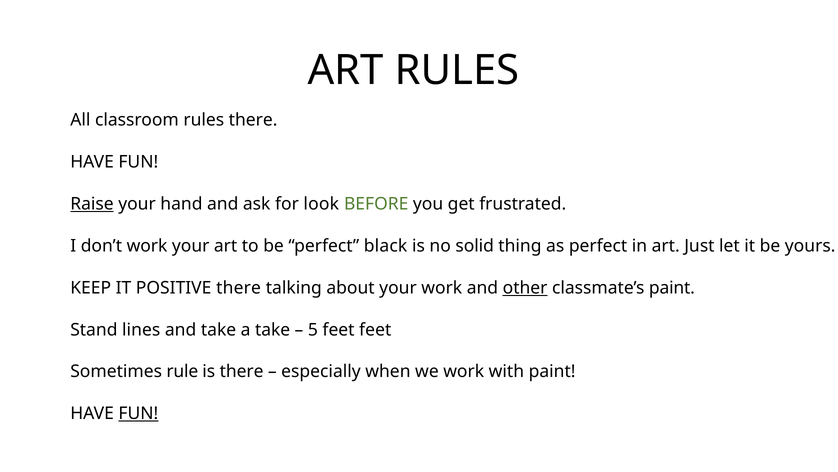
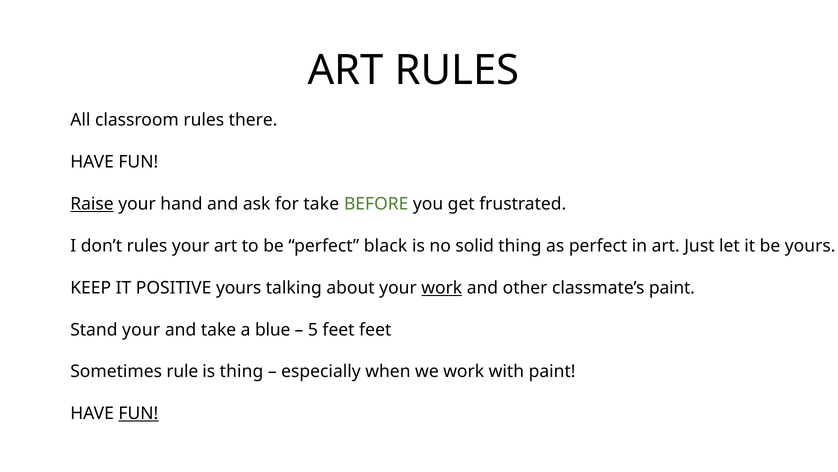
for look: look -> take
don’t work: work -> rules
POSITIVE there: there -> yours
work at (442, 287) underline: none -> present
other underline: present -> none
Stand lines: lines -> your
a take: take -> blue
is there: there -> thing
